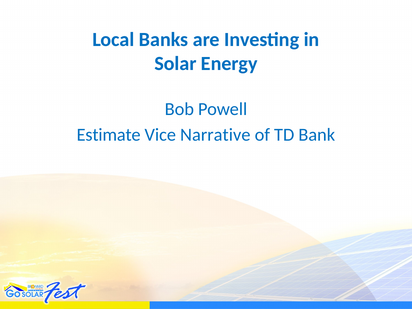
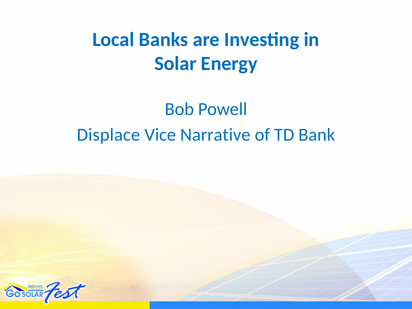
Estimate: Estimate -> Displace
